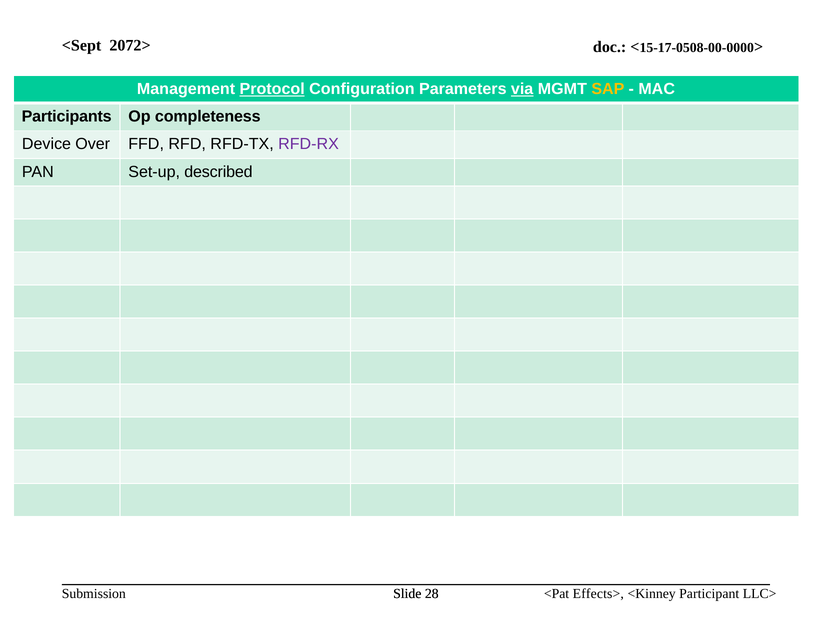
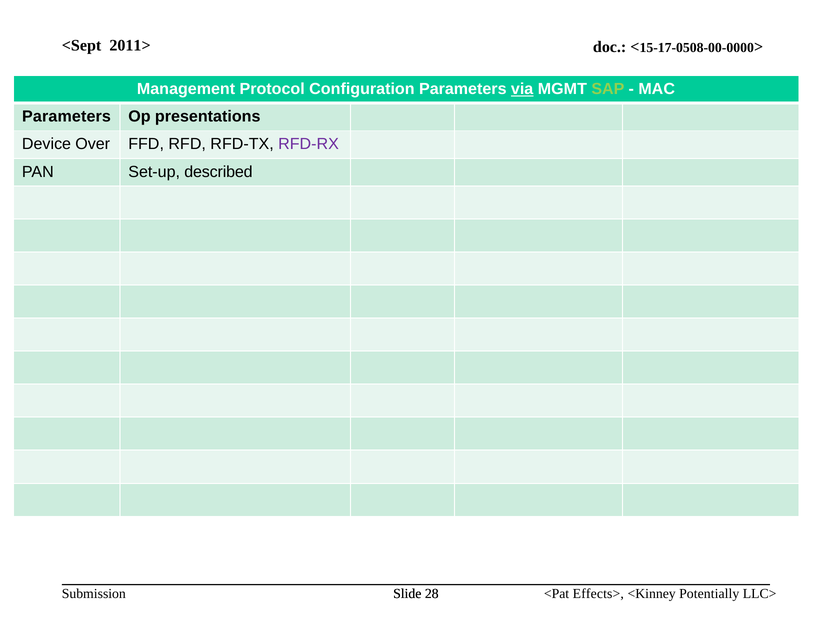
2072>: 2072> -> 2011>
Protocol underline: present -> none
SAP colour: yellow -> light green
Participants at (67, 117): Participants -> Parameters
completeness: completeness -> presentations
Participant: Participant -> Potentially
